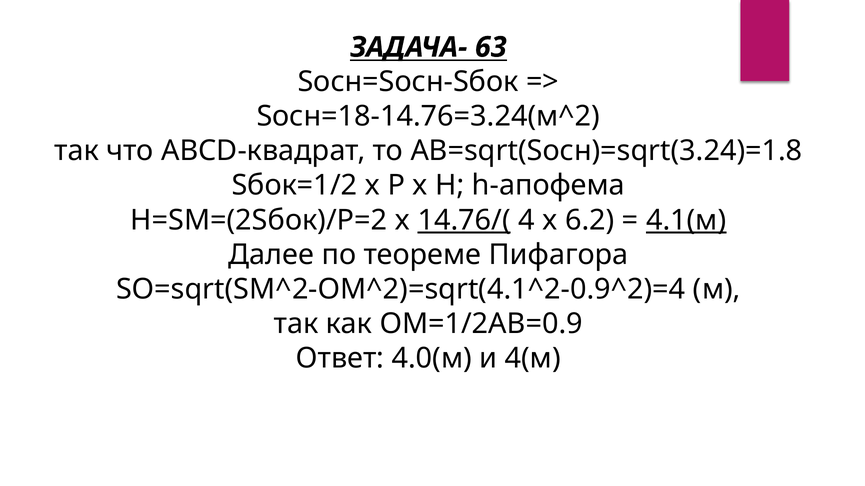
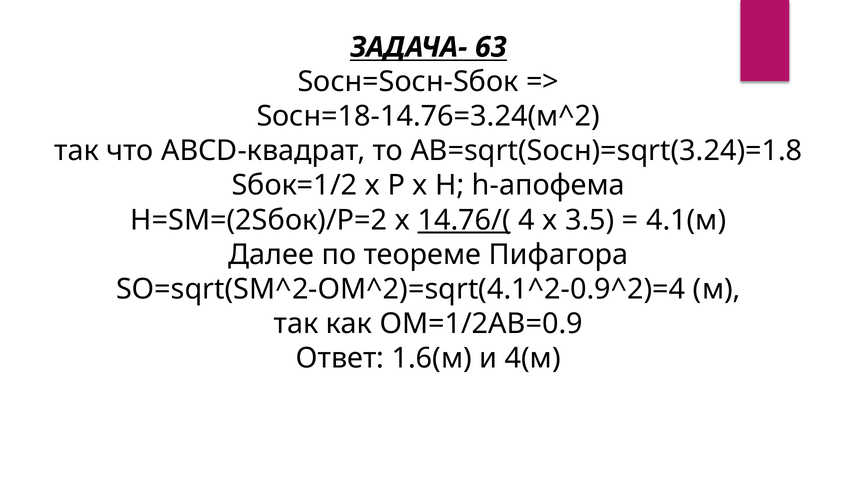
6.2: 6.2 -> 3.5
4.1(м underline: present -> none
4.0(м: 4.0(м -> 1.6(м
